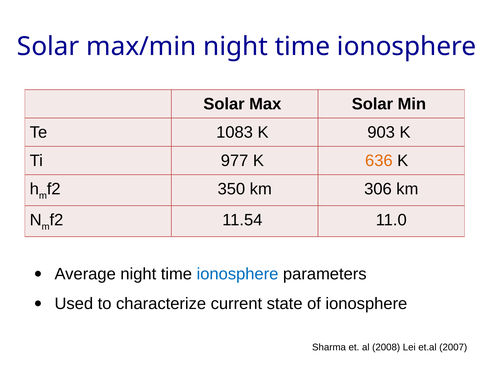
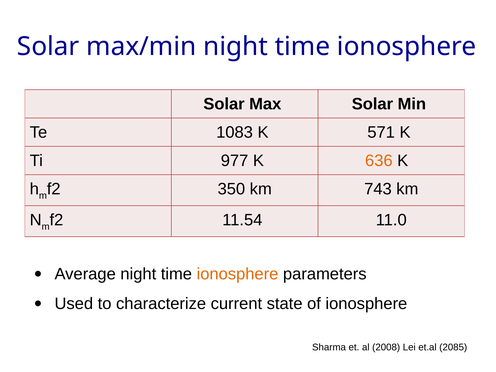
903: 903 -> 571
306: 306 -> 743
ionosphere at (237, 274) colour: blue -> orange
2007: 2007 -> 2085
